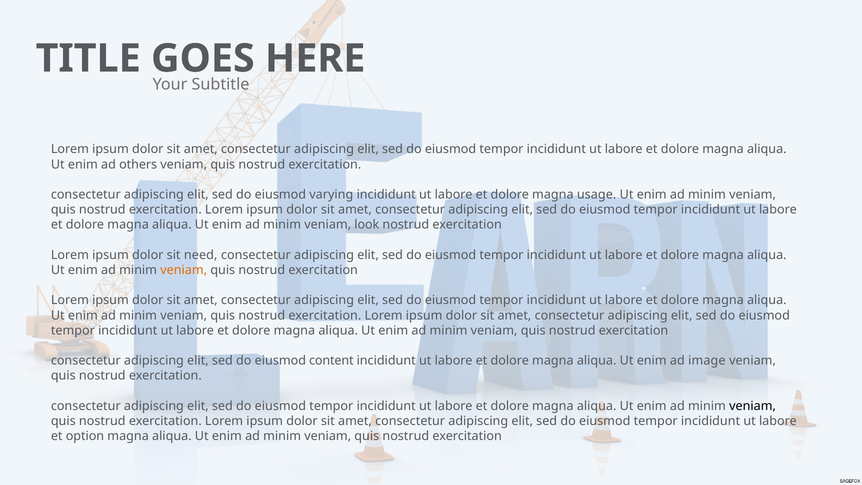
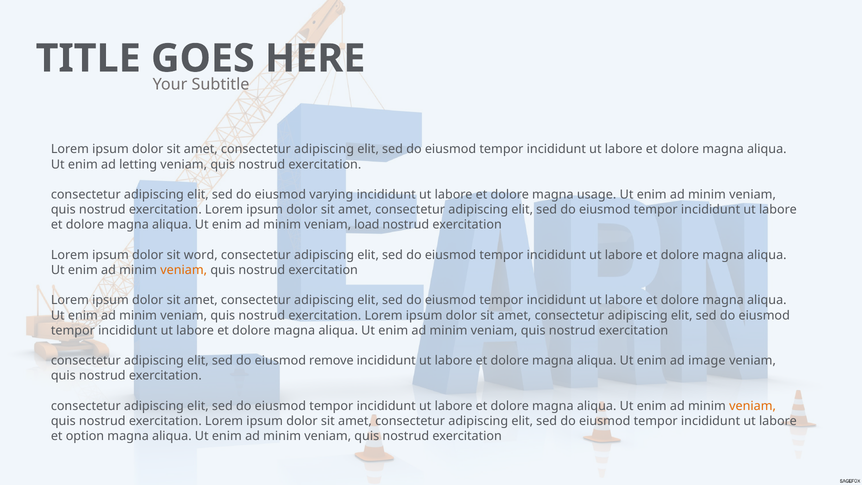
others: others -> letting
look: look -> load
need: need -> word
content: content -> remove
veniam at (753, 406) colour: black -> orange
